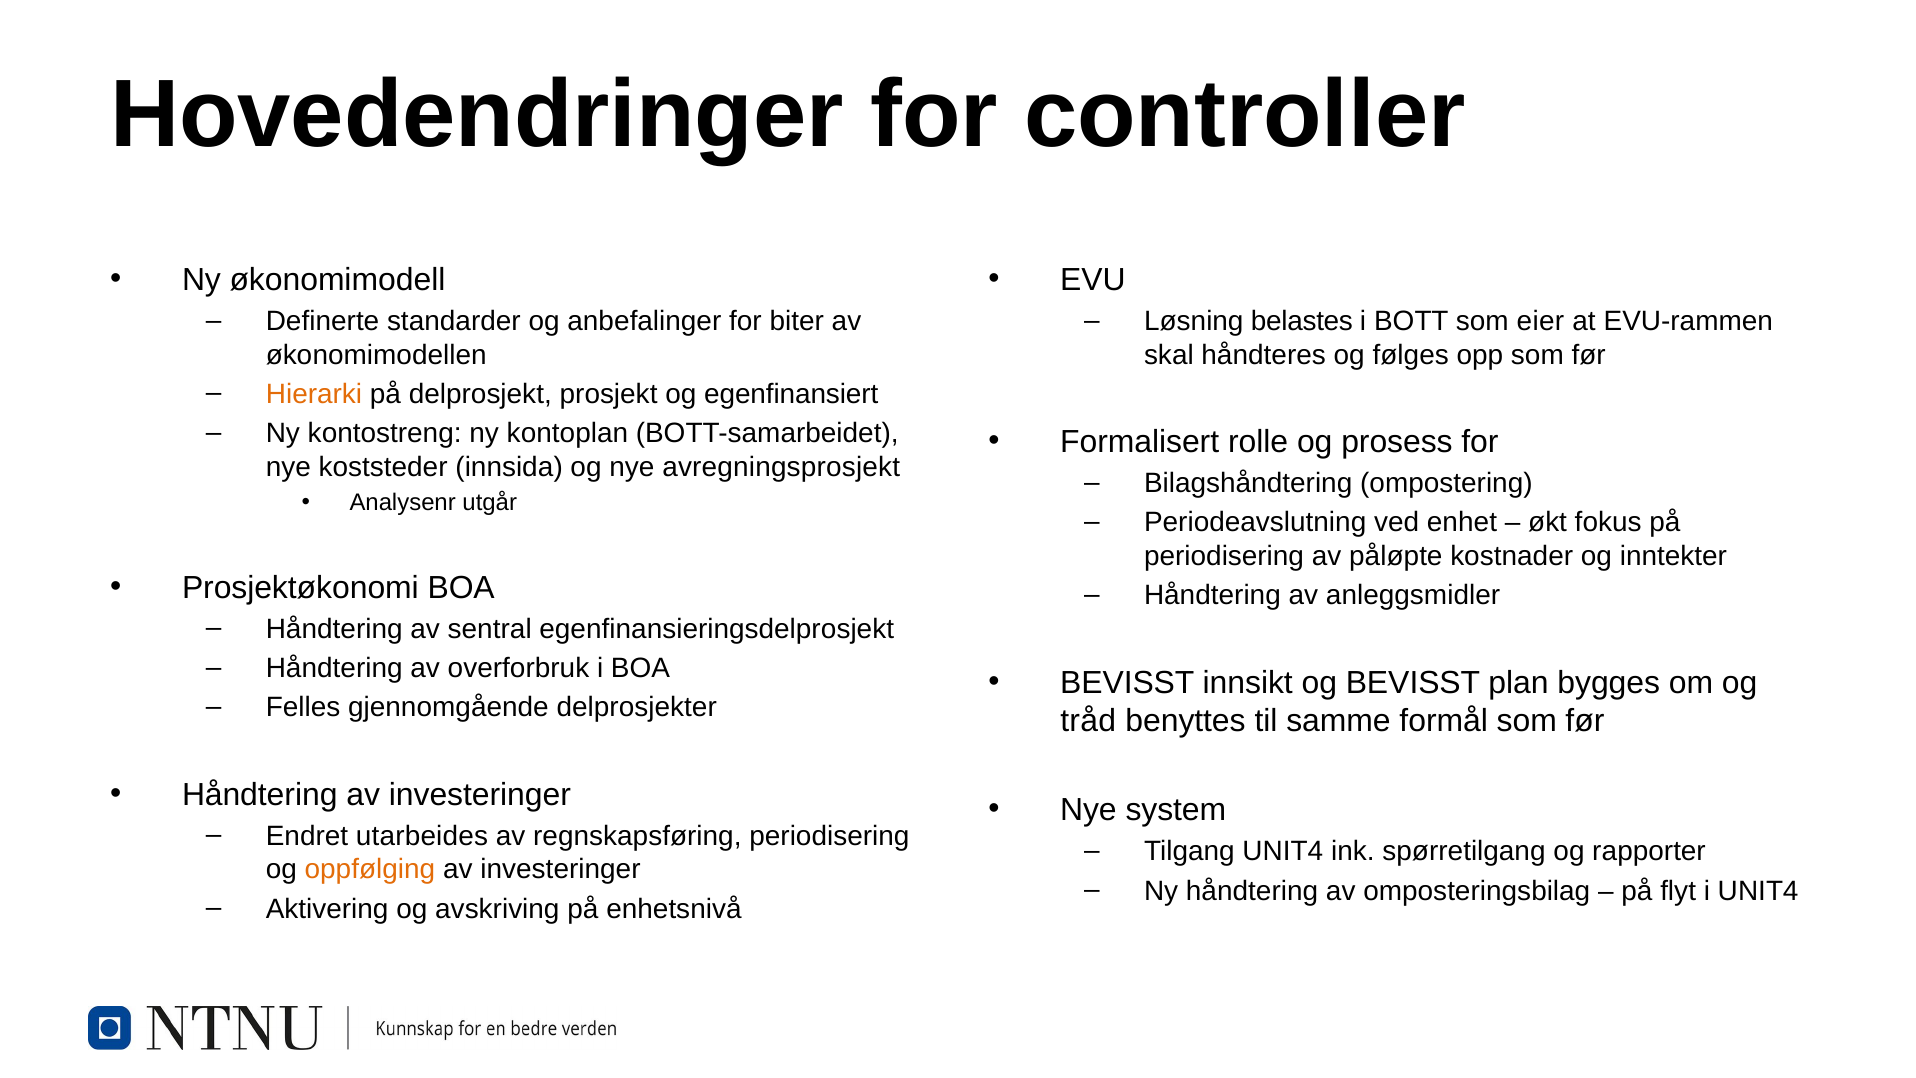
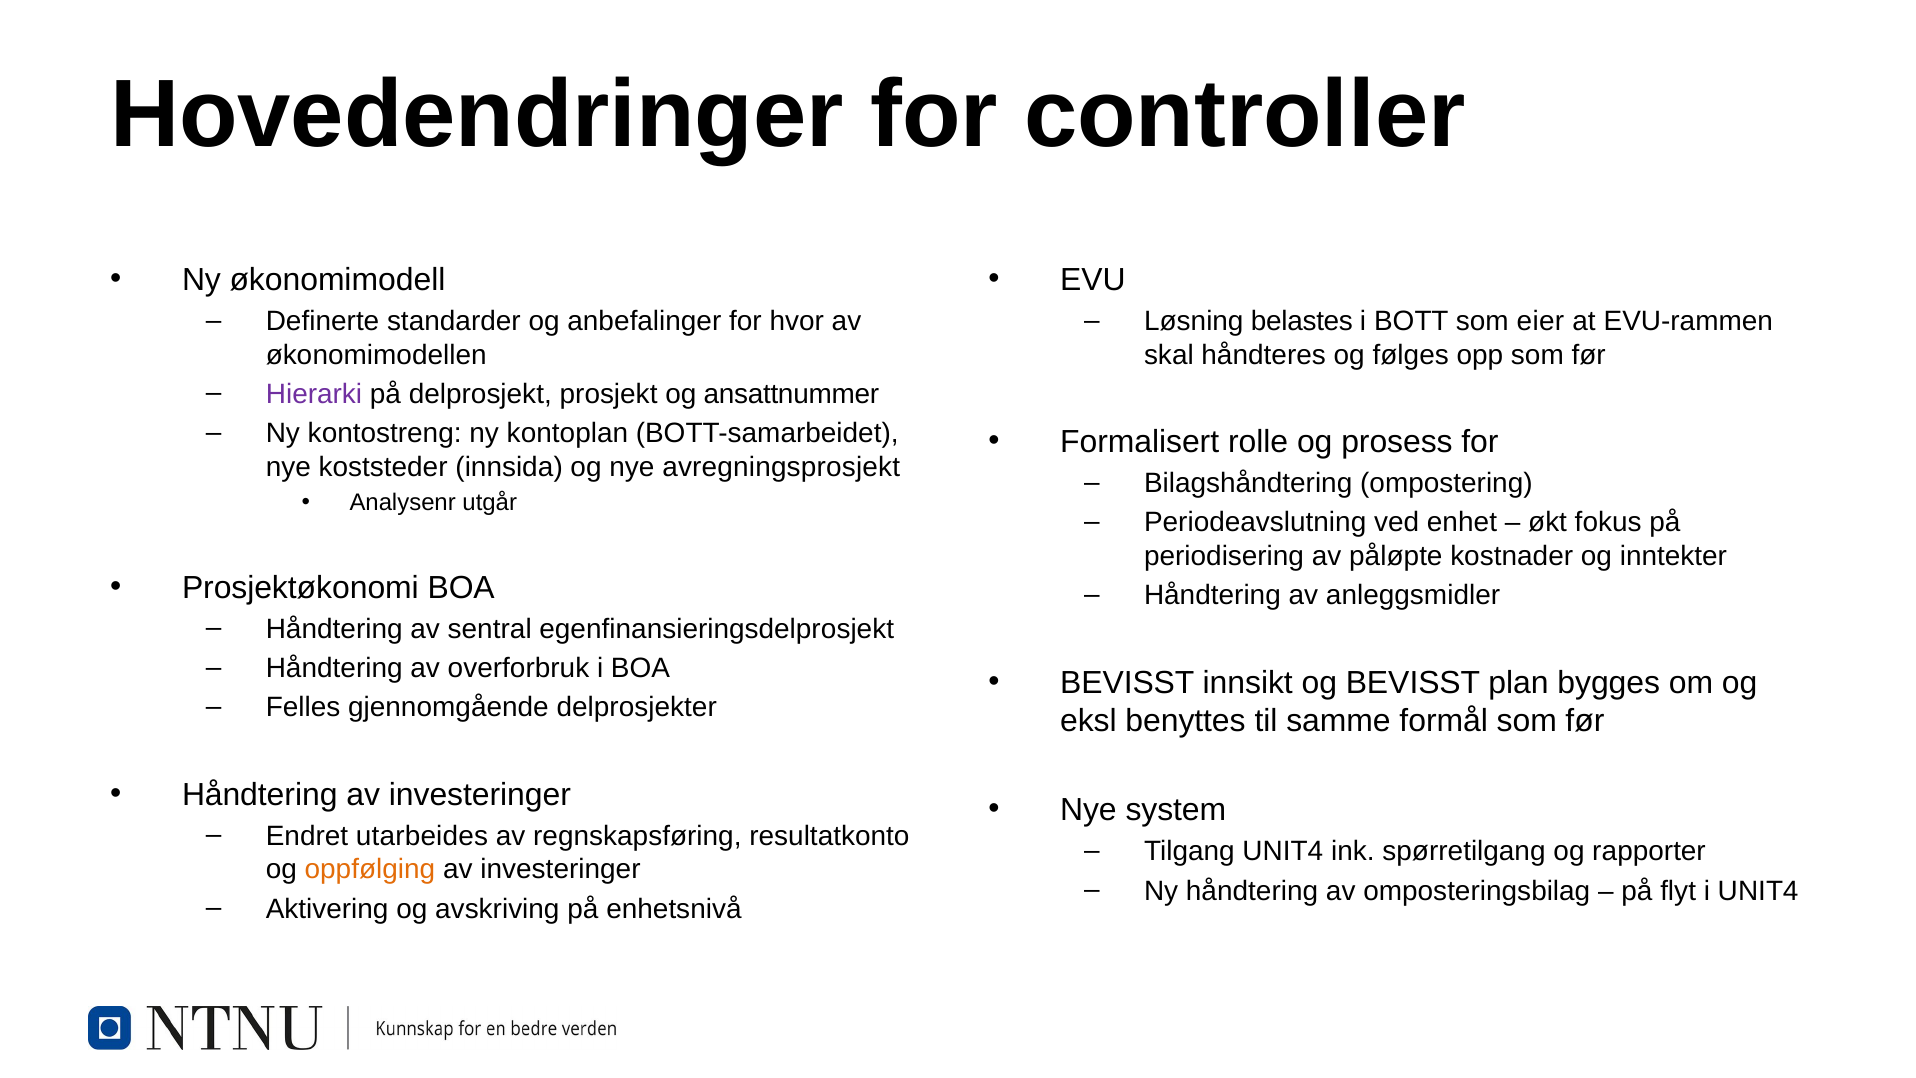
biter: biter -> hvor
Hierarki colour: orange -> purple
egenfinansiert: egenfinansiert -> ansattnummer
tråd: tråd -> eksl
regnskapsføring periodisering: periodisering -> resultatkonto
